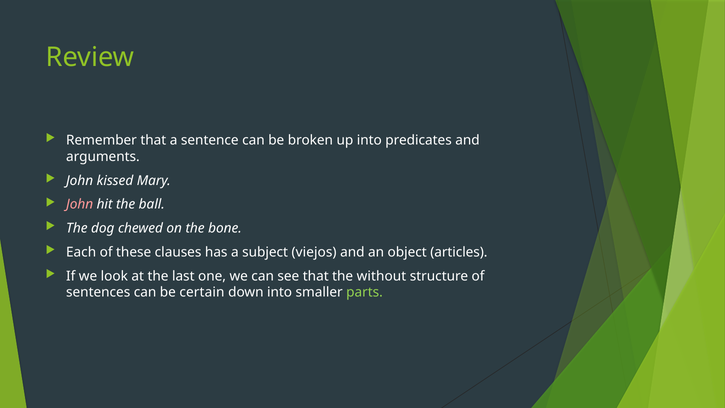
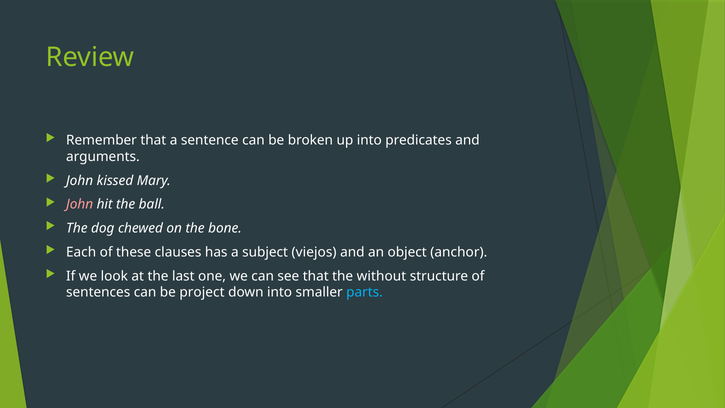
articles: articles -> anchor
certain: certain -> project
parts colour: light green -> light blue
